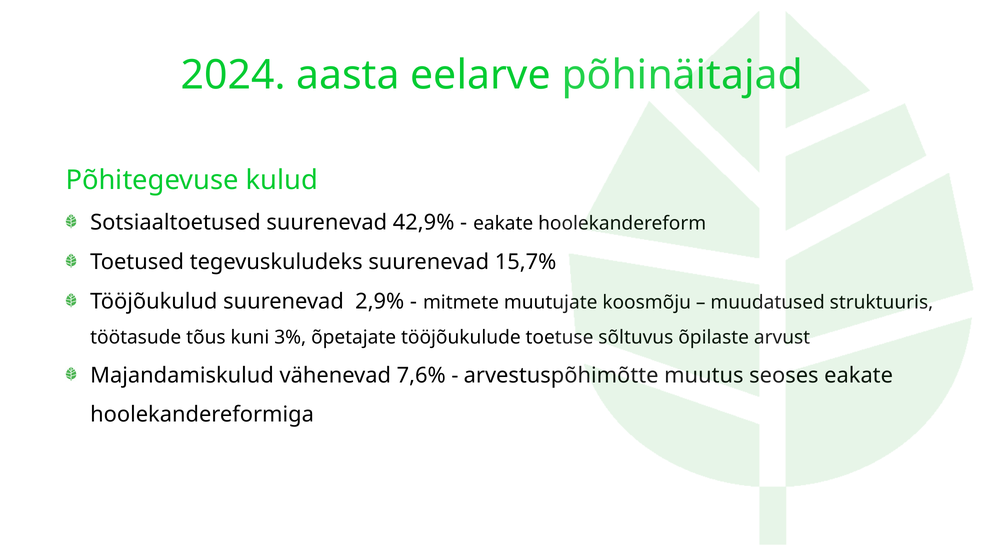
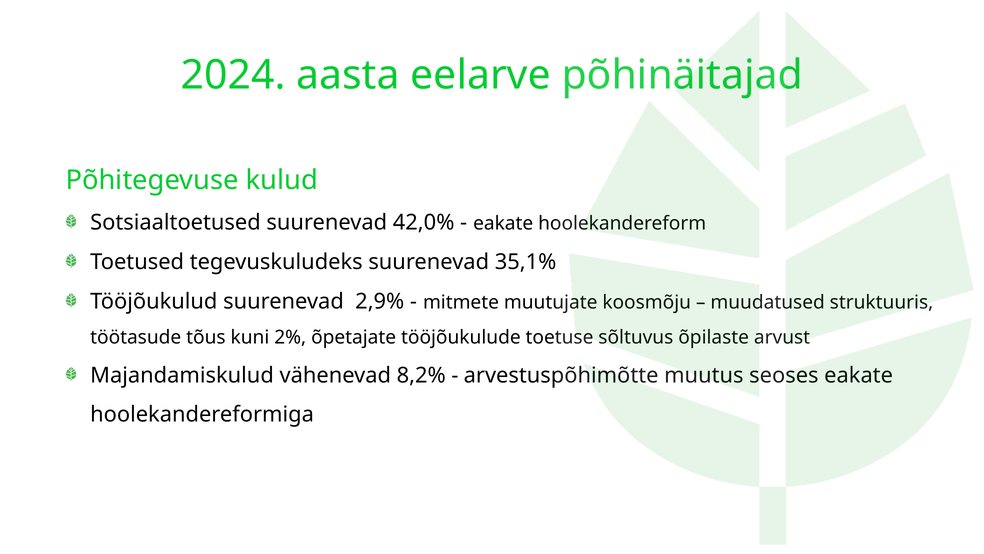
42,9%: 42,9% -> 42,0%
15,7%: 15,7% -> 35,1%
3%: 3% -> 2%
7,6%: 7,6% -> 8,2%
